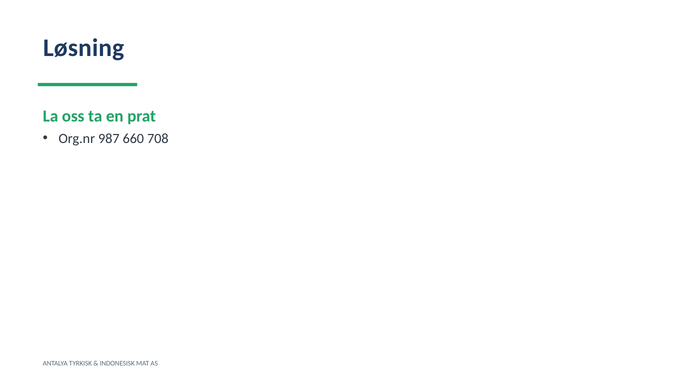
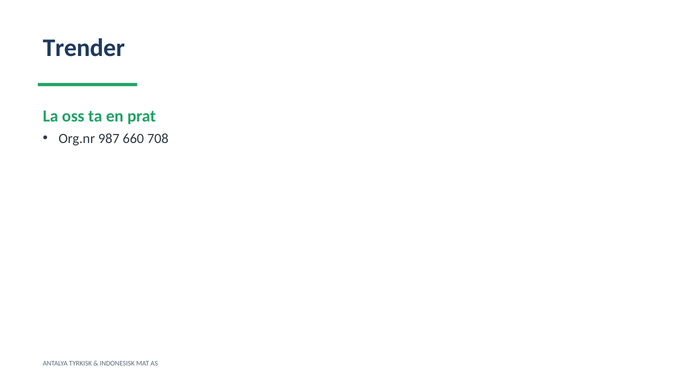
Løsning: Løsning -> Trender
